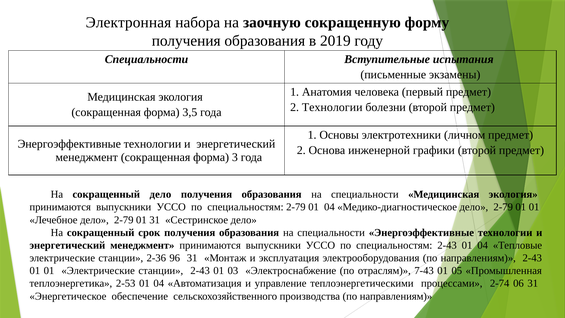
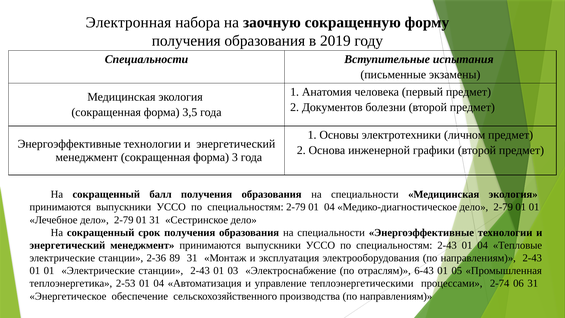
2 Технологии: Технологии -> Документов
сокращенный дело: дело -> балл
96: 96 -> 89
7-43: 7-43 -> 6-43
